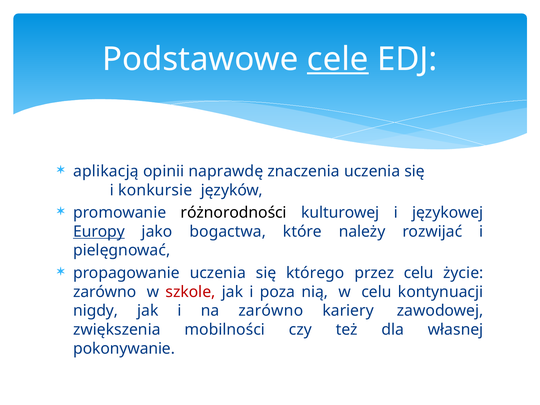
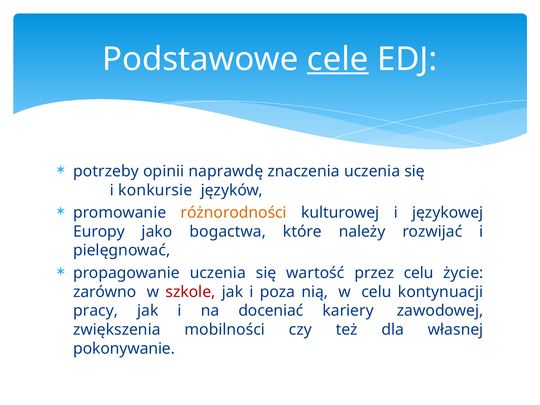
aplikacją: aplikacją -> potrzeby
różnorodności colour: black -> orange
Europy underline: present -> none
którego: którego -> wartość
nigdy: nigdy -> pracy
na zarówno: zarówno -> doceniać
